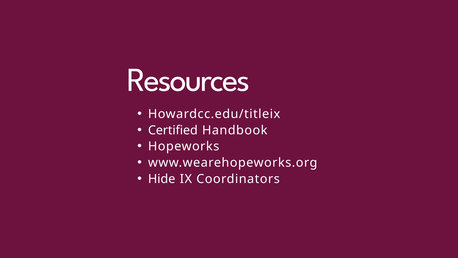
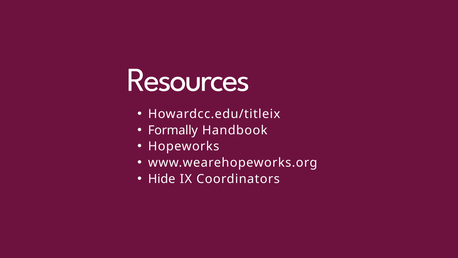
Certified: Certified -> Formally
